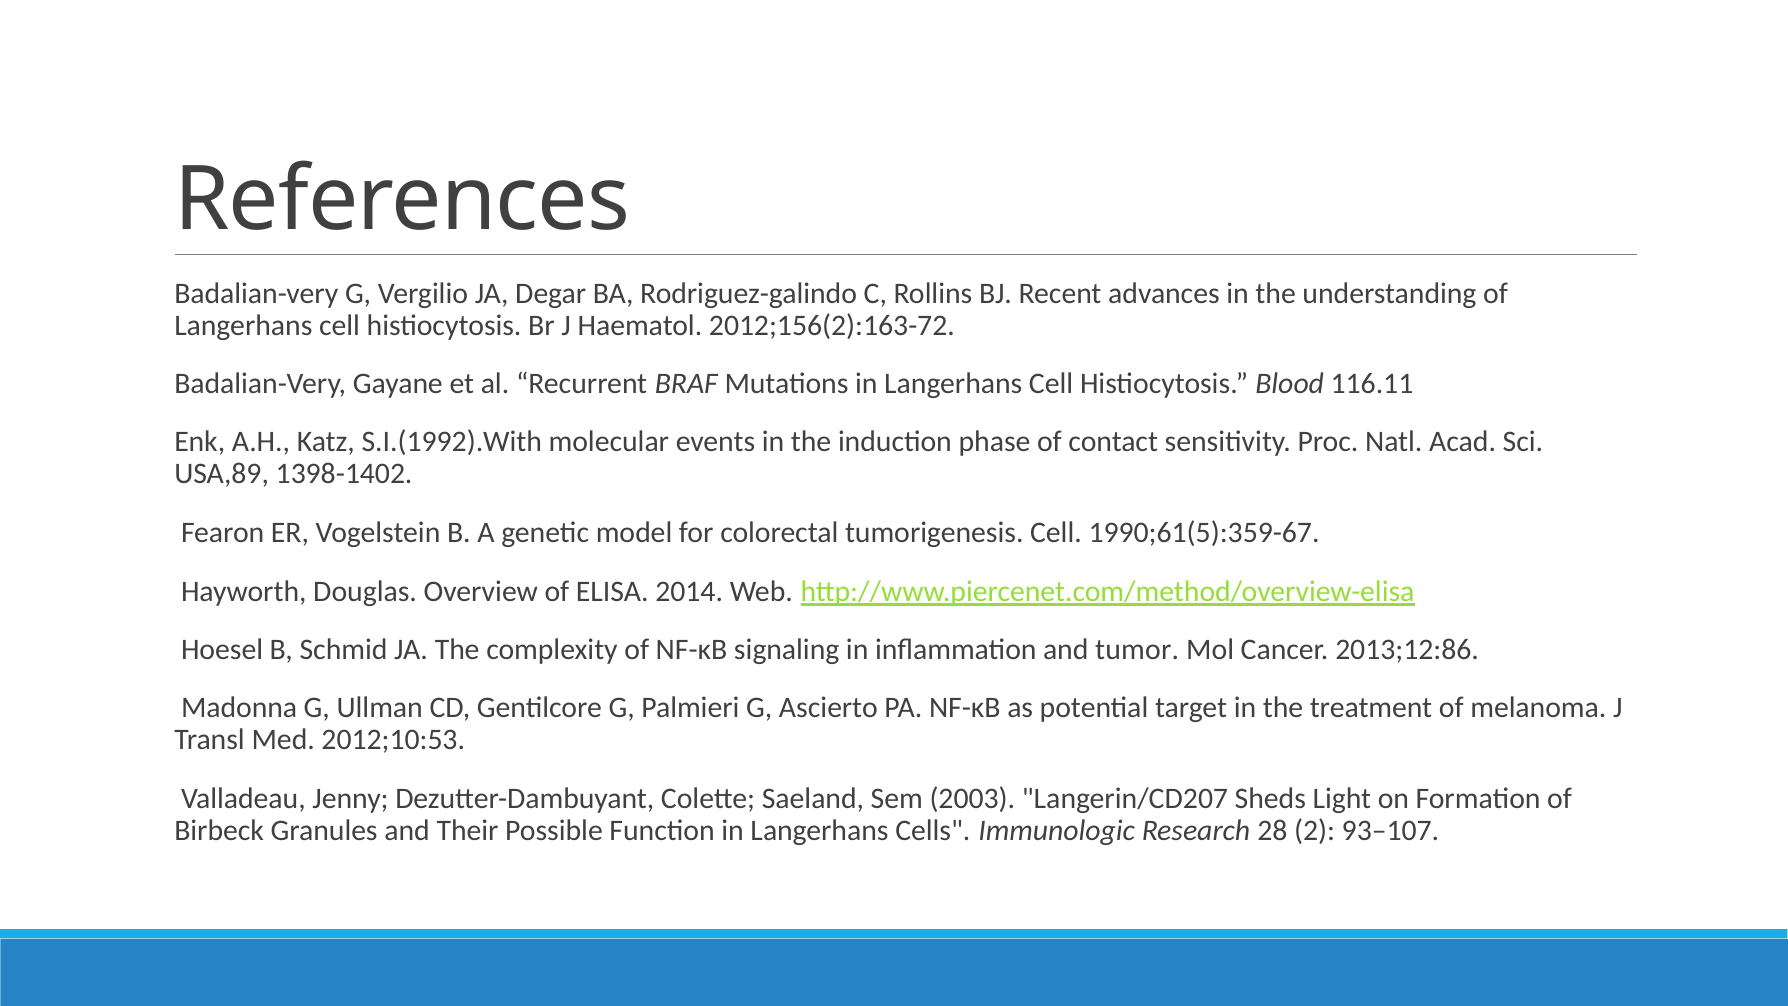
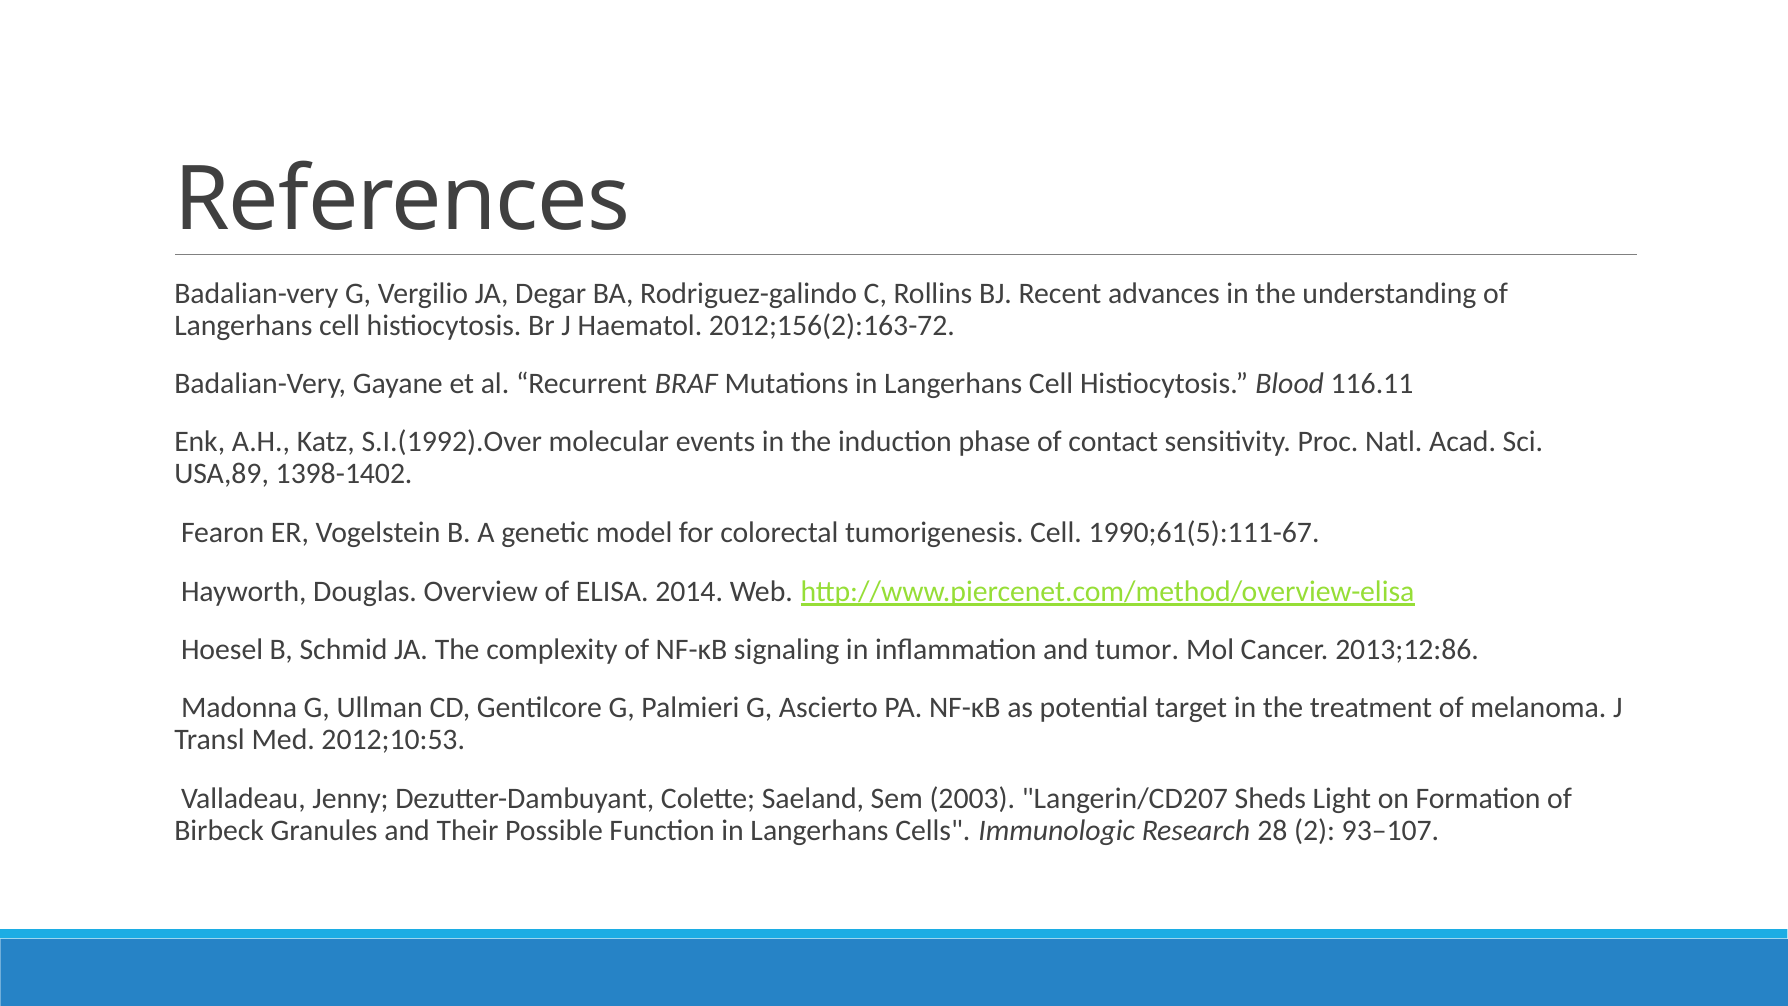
S.I.(1992).With: S.I.(1992).With -> S.I.(1992).Over
1990;61(5):359-67: 1990;61(5):359-67 -> 1990;61(5):111-67
